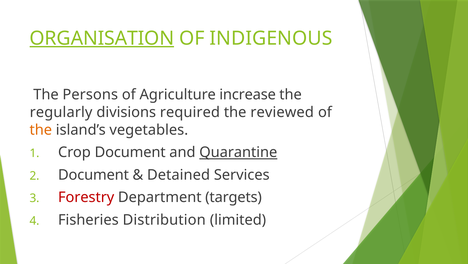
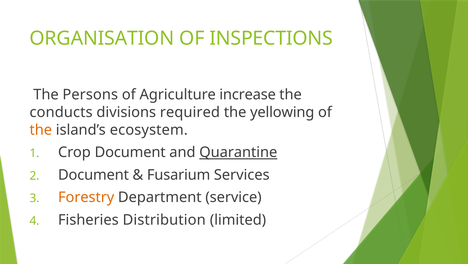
ORGANISATION underline: present -> none
INDIGENOUS: INDIGENOUS -> INSPECTIONS
regularly: regularly -> conducts
reviewed: reviewed -> yellowing
vegetables: vegetables -> ecosystem
Detained: Detained -> Fusarium
Forestry colour: red -> orange
targets: targets -> service
